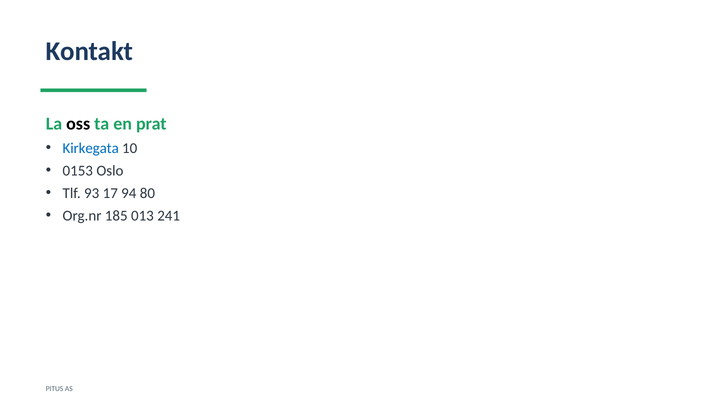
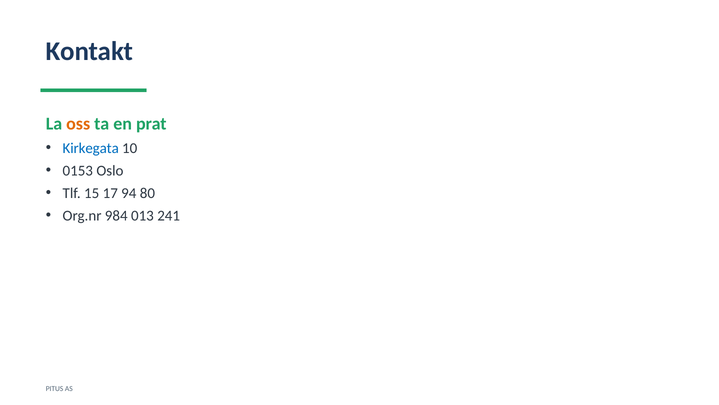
oss colour: black -> orange
93: 93 -> 15
185: 185 -> 984
